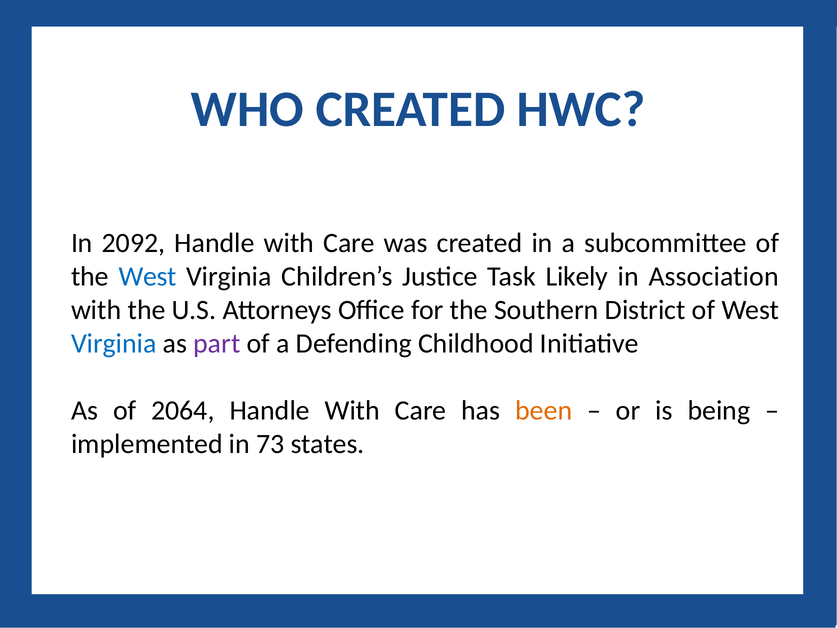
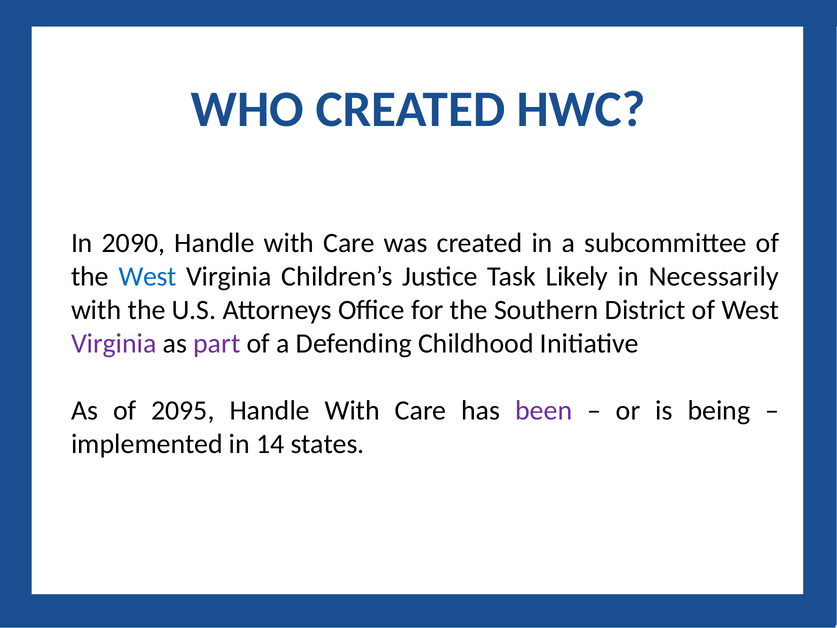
2092: 2092 -> 2090
Association: Association -> Necessarily
Virginia at (114, 344) colour: blue -> purple
2064: 2064 -> 2095
been colour: orange -> purple
73: 73 -> 14
